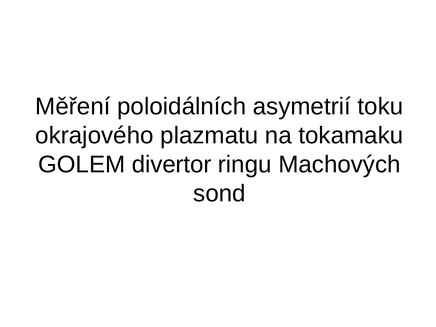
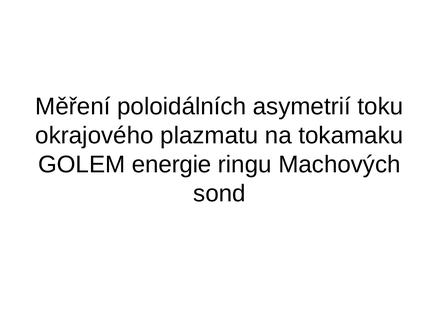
divertor: divertor -> energie
